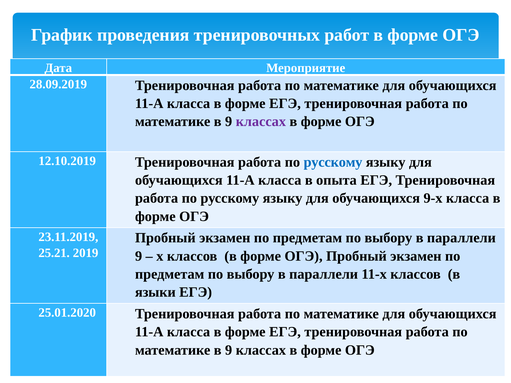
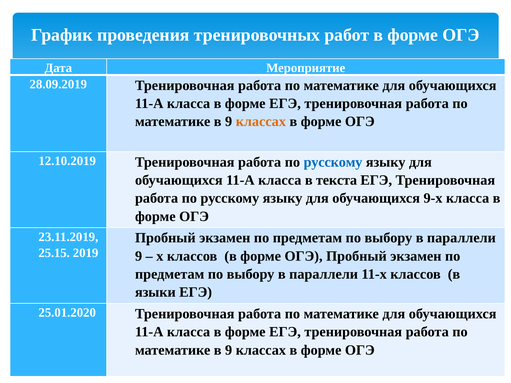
классах at (261, 122) colour: purple -> orange
опыта: опыта -> текста
25.21: 25.21 -> 25.15
